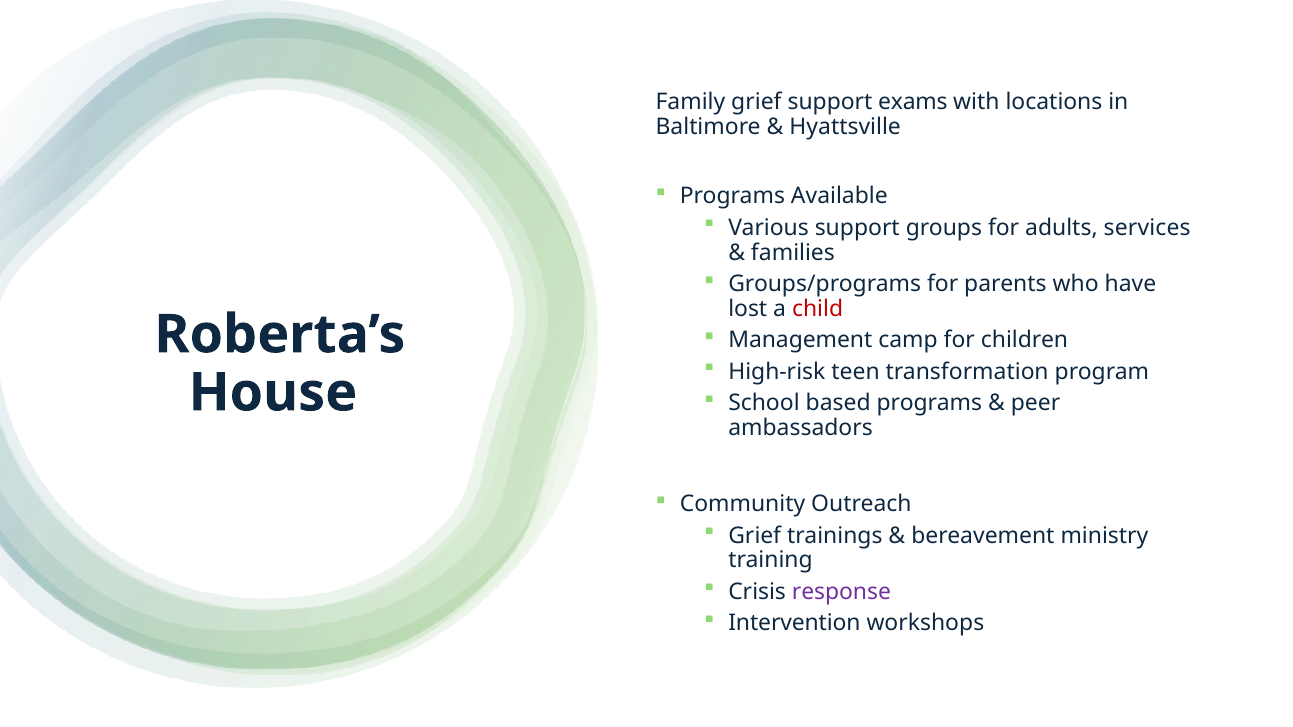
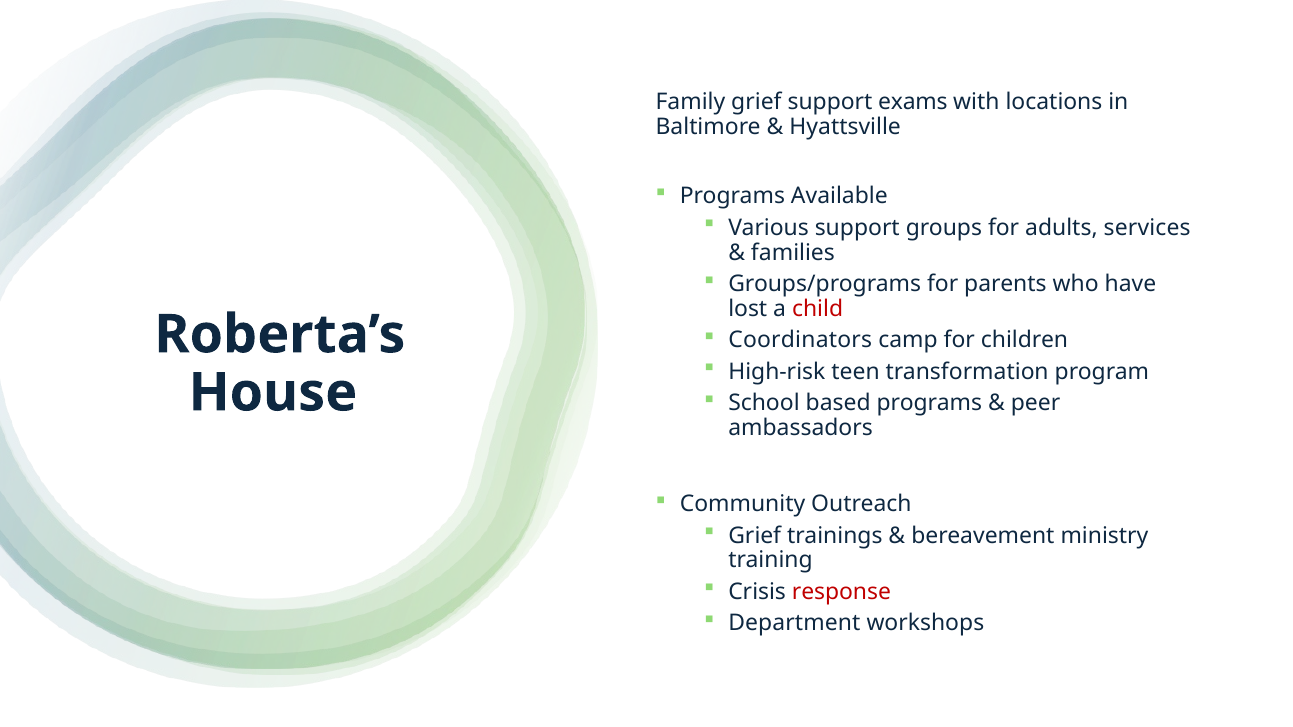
Management: Management -> Coordinators
response colour: purple -> red
Intervention: Intervention -> Department
